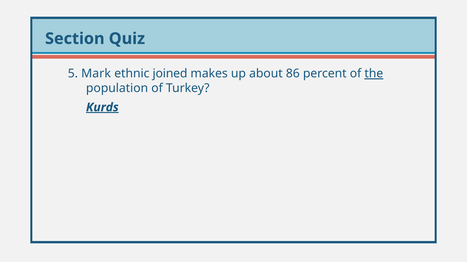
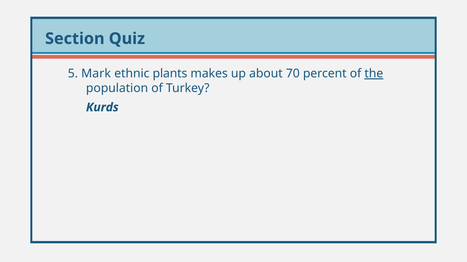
joined: joined -> plants
86: 86 -> 70
Kurds underline: present -> none
